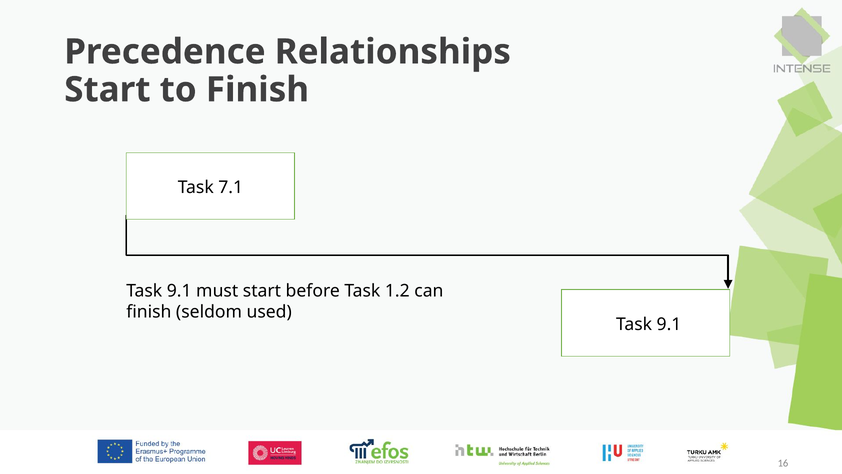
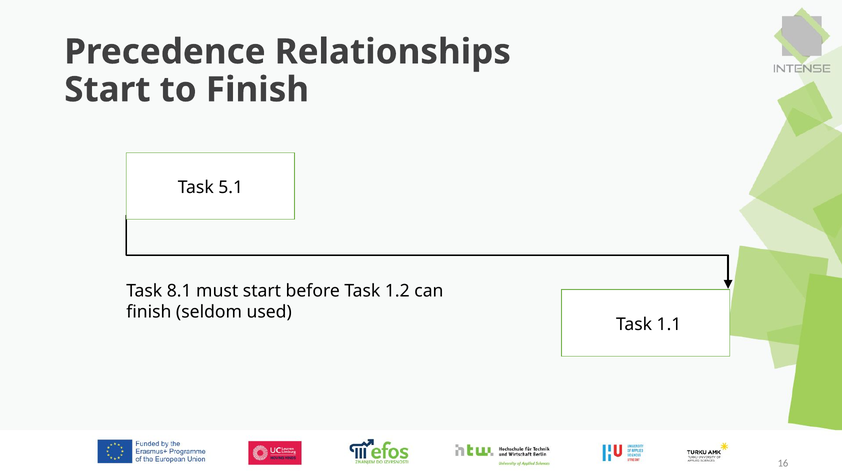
7.1: 7.1 -> 5.1
9.1 at (179, 291): 9.1 -> 8.1
9.1 at (669, 324): 9.1 -> 1.1
